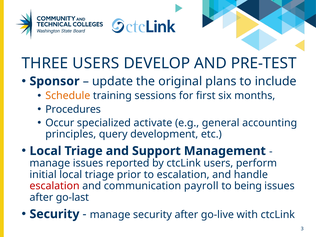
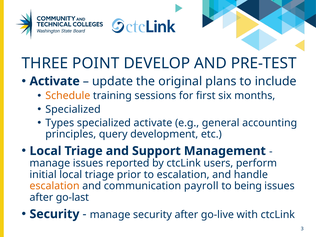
THREE USERS: USERS -> POINT
Sponsor at (55, 81): Sponsor -> Activate
Procedures at (73, 109): Procedures -> Specialized
Occur: Occur -> Types
escalation at (55, 186) colour: red -> orange
